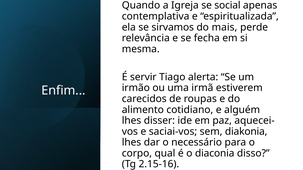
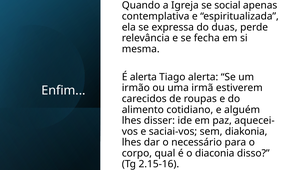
sirvamos: sirvamos -> expressa
mais: mais -> duas
É servir: servir -> alerta
